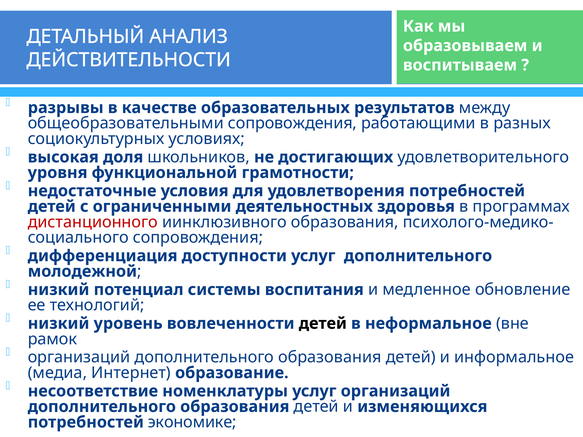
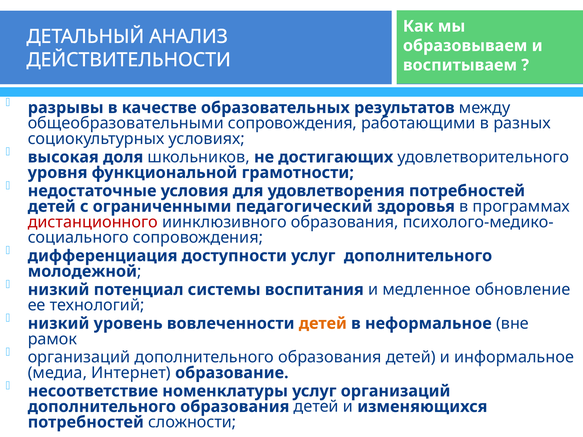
деятельностных: деятельностных -> педагогический
детей at (323, 324) colour: black -> orange
экономике: экономике -> сложности
